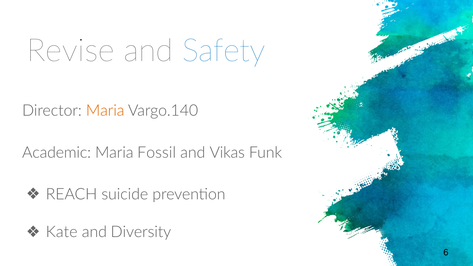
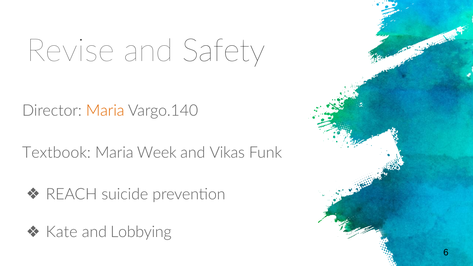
Safety colour: blue -> black
Academic: Academic -> Textbook
Fossil: Fossil -> Week
Diversity: Diversity -> Lobbying
